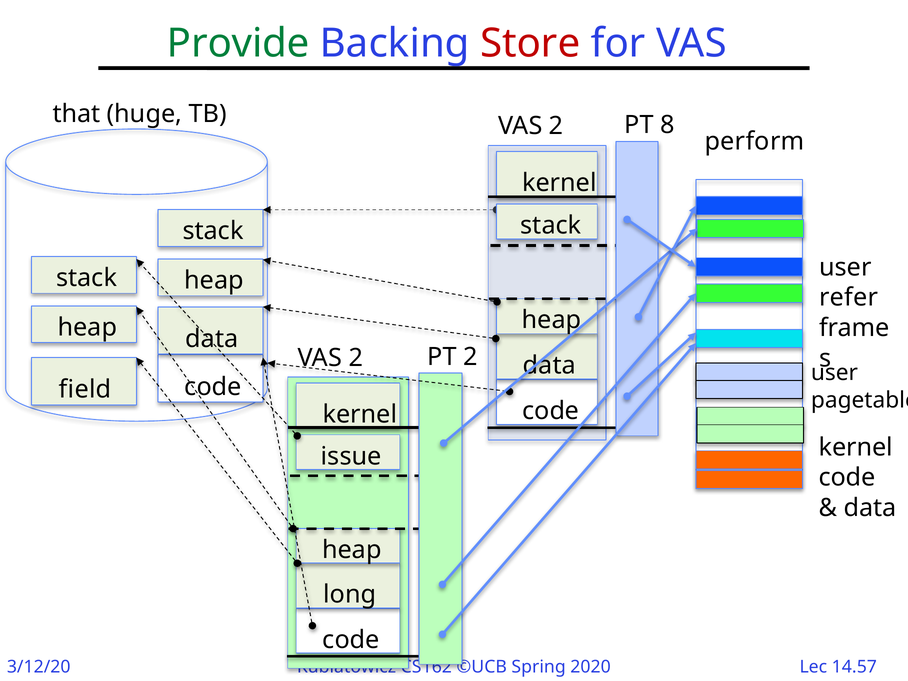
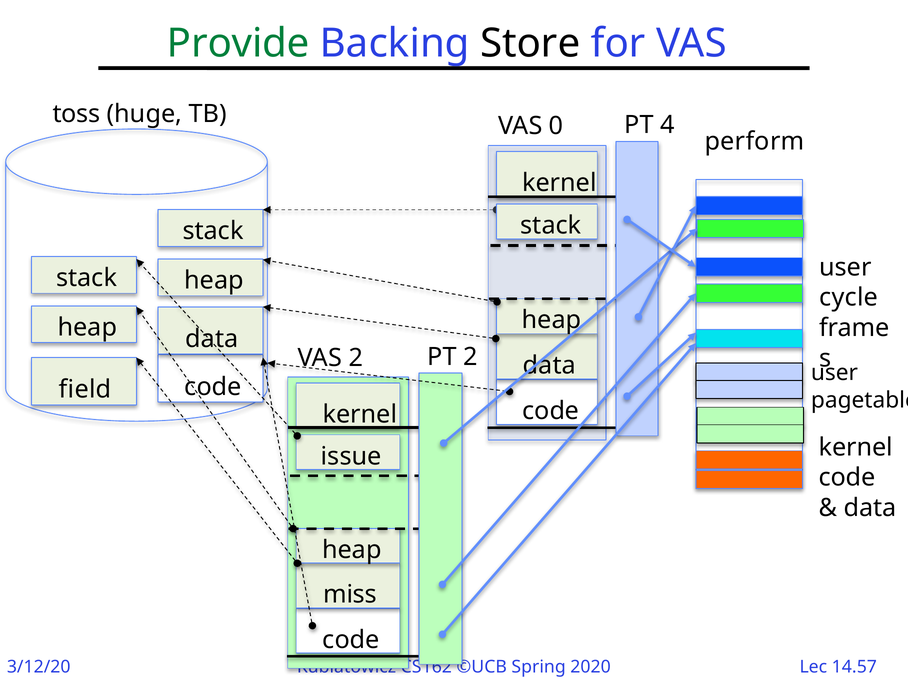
Store colour: red -> black
that: that -> toss
2 at (556, 126): 2 -> 0
8: 8 -> 4
refer: refer -> cycle
long: long -> miss
